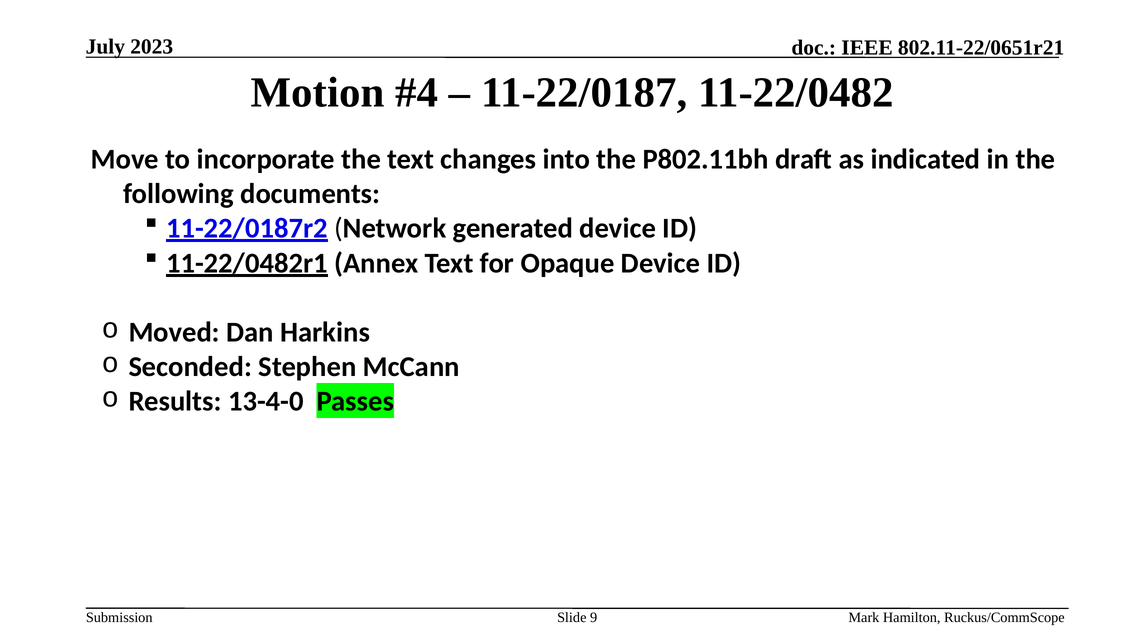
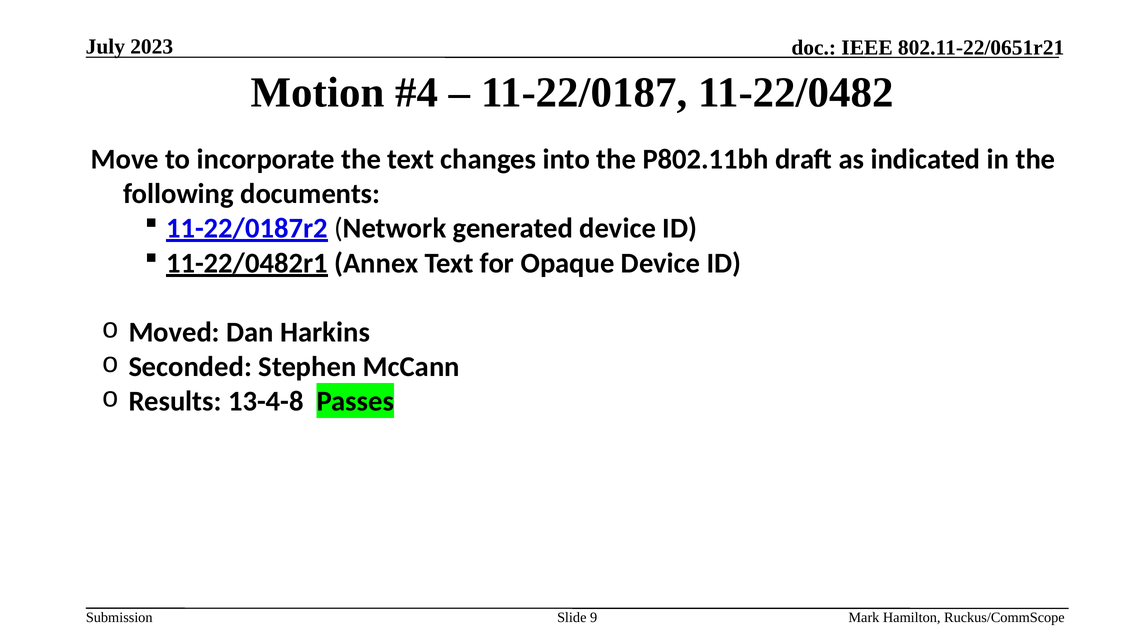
13-4-0: 13-4-0 -> 13-4-8
